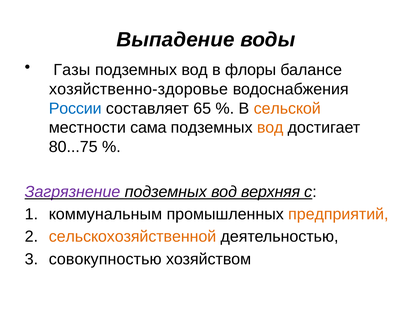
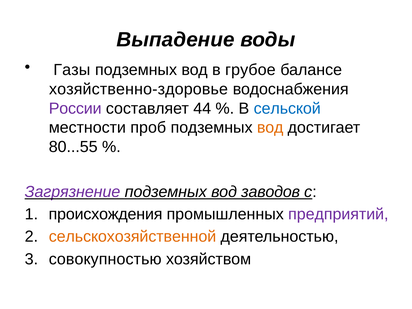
флоры: флоры -> грубое
России colour: blue -> purple
65: 65 -> 44
сельской colour: orange -> blue
сама: сама -> проб
80...75: 80...75 -> 80...55
верхняя: верхняя -> заводов
коммунальным: коммунальным -> происхождения
предприятий colour: orange -> purple
